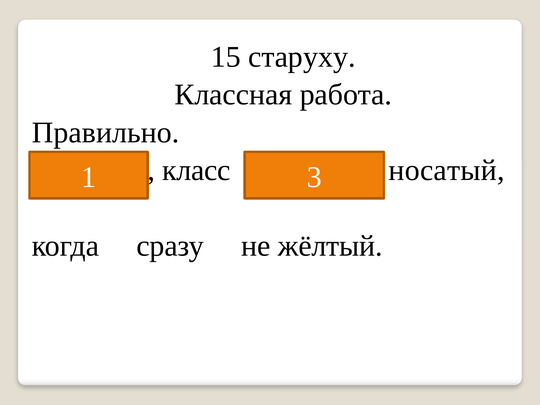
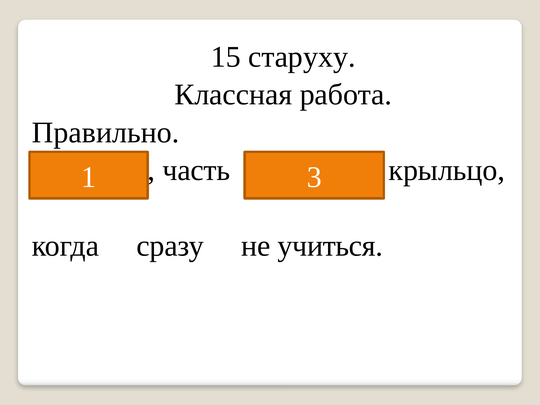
класс: класс -> часть
носатый: носатый -> крыльцо
жёлтый: жёлтый -> учиться
